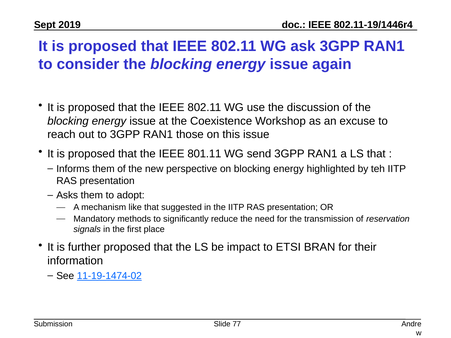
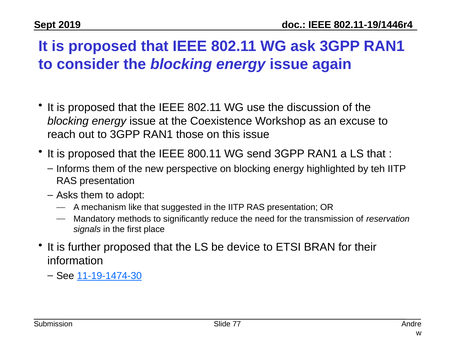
801.11: 801.11 -> 800.11
impact: impact -> device
11-19-1474-02: 11-19-1474-02 -> 11-19-1474-30
